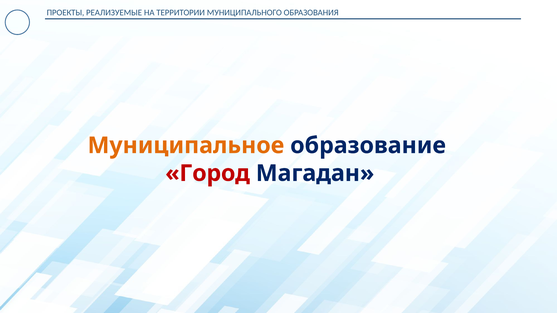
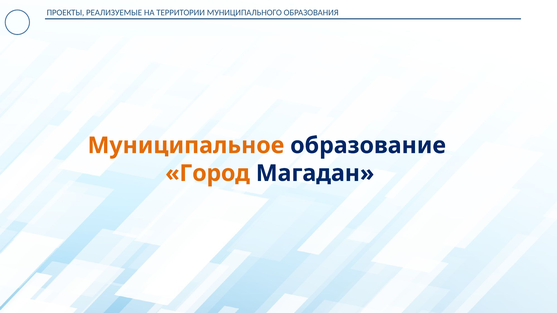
Город colour: red -> orange
